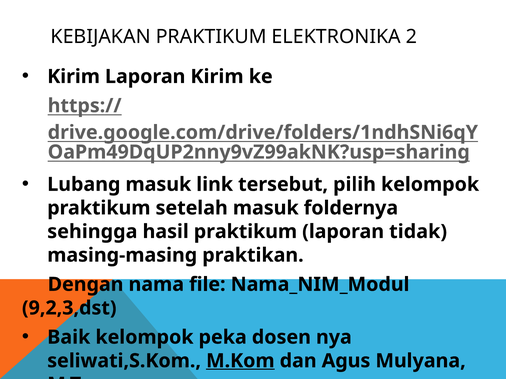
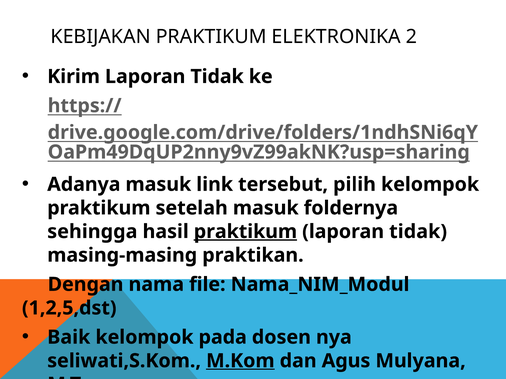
Kirim Laporan Kirim: Kirim -> Tidak
Lubang: Lubang -> Adanya
praktikum at (245, 232) underline: none -> present
9,2,3,dst: 9,2,3,dst -> 1,2,5,dst
peka: peka -> pada
